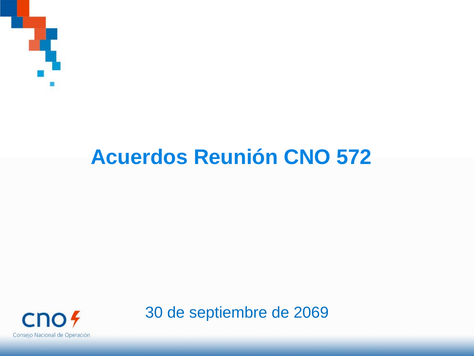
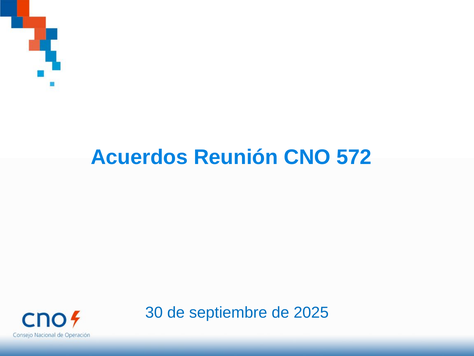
2069: 2069 -> 2025
